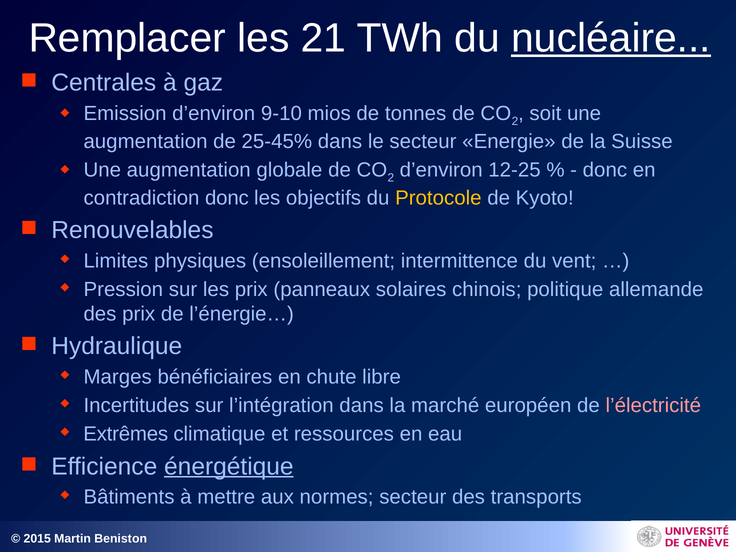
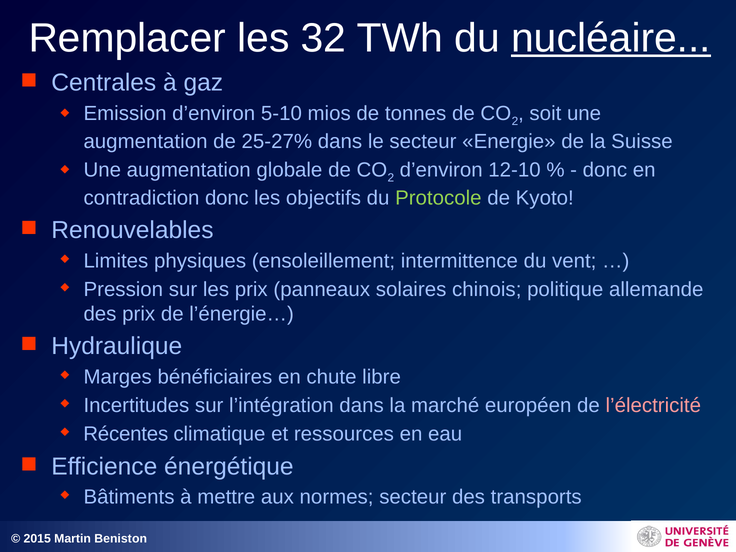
21: 21 -> 32
9-10: 9-10 -> 5-10
25-45%: 25-45% -> 25-27%
12-25: 12-25 -> 12-10
Protocole colour: yellow -> light green
Extrêmes: Extrêmes -> Récentes
énergétique underline: present -> none
